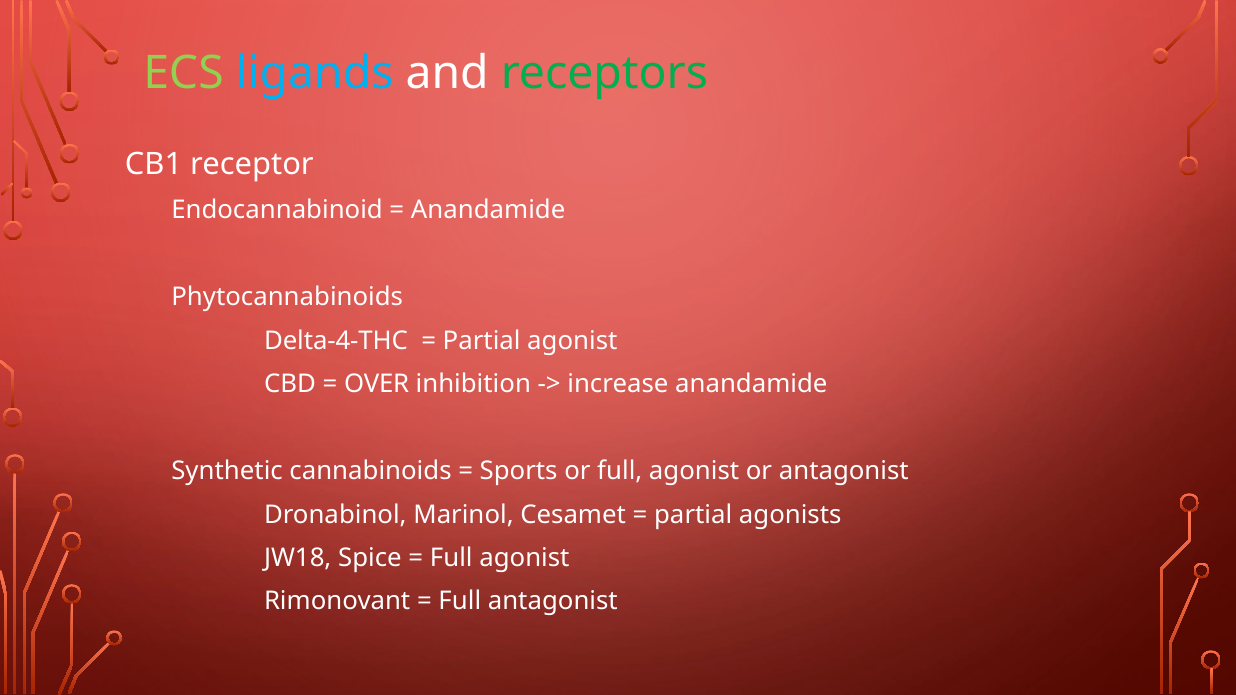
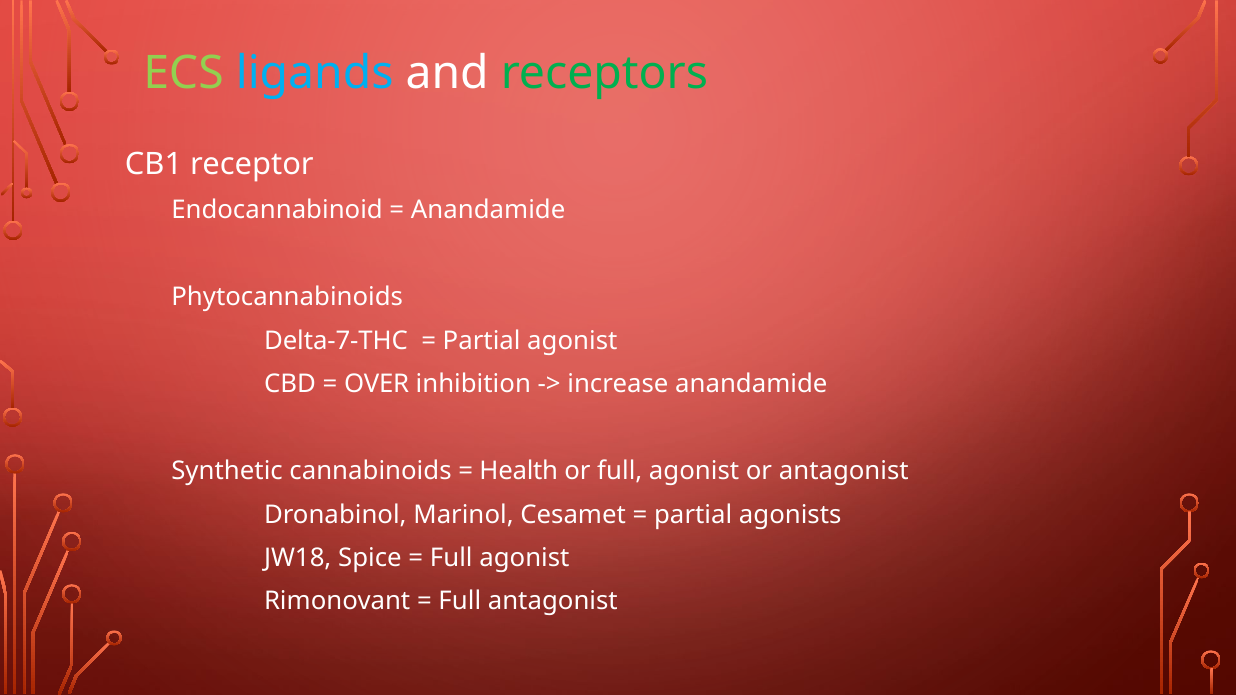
Delta-4-THC: Delta-4-THC -> Delta-7-THC
Sports: Sports -> Health
